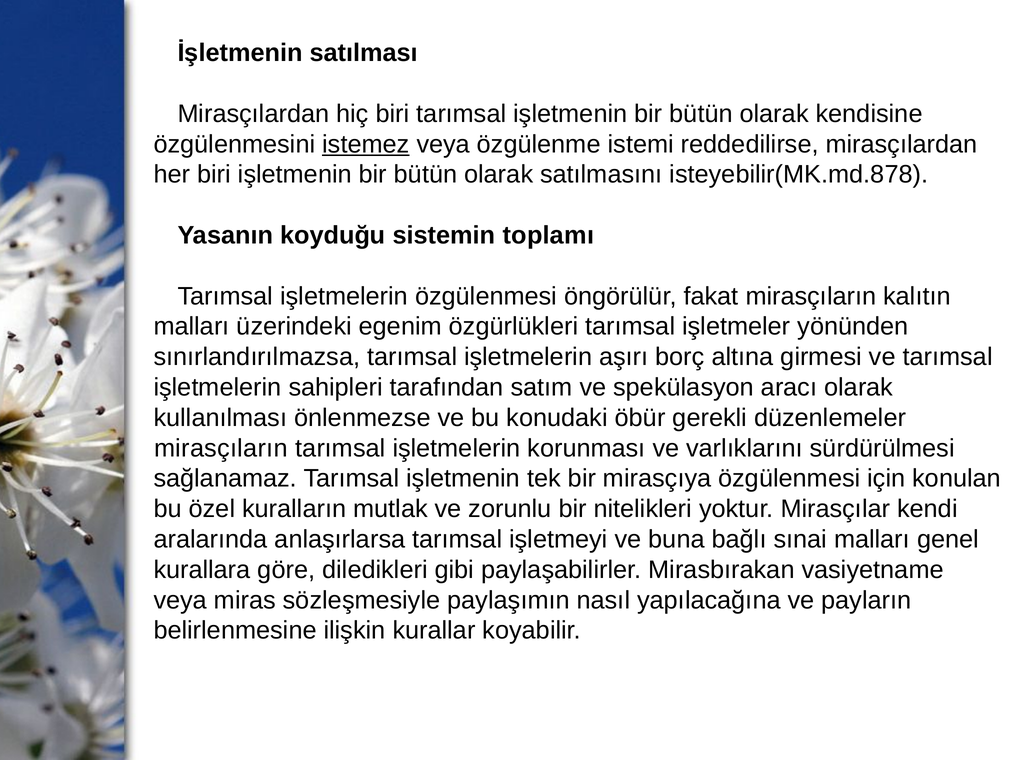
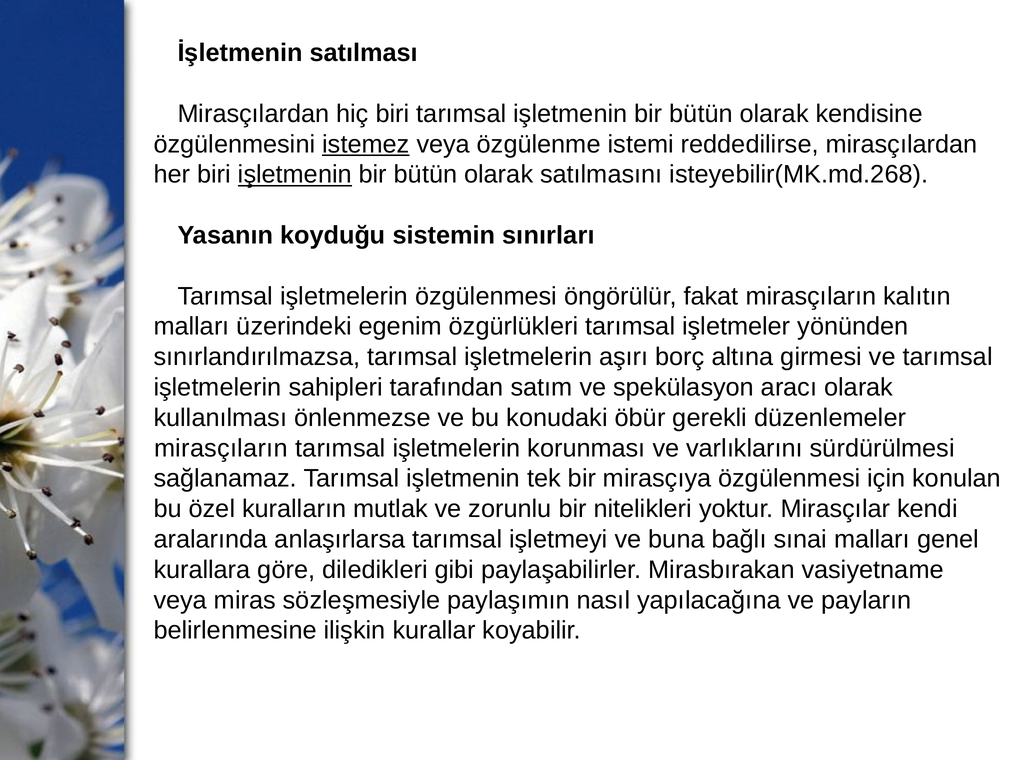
işletmenin at (295, 175) underline: none -> present
isteyebilir(MK.md.878: isteyebilir(MK.md.878 -> isteyebilir(MK.md.268
toplamı: toplamı -> sınırları
